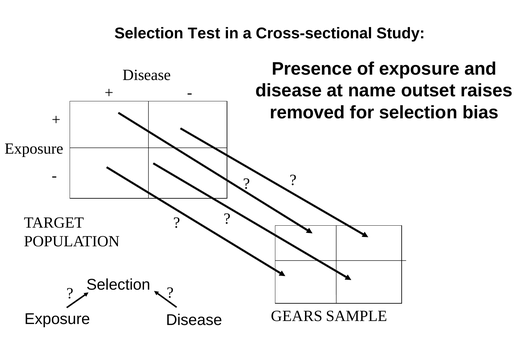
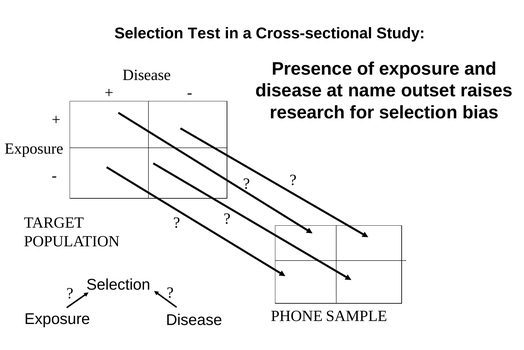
removed: removed -> research
GEARS: GEARS -> PHONE
